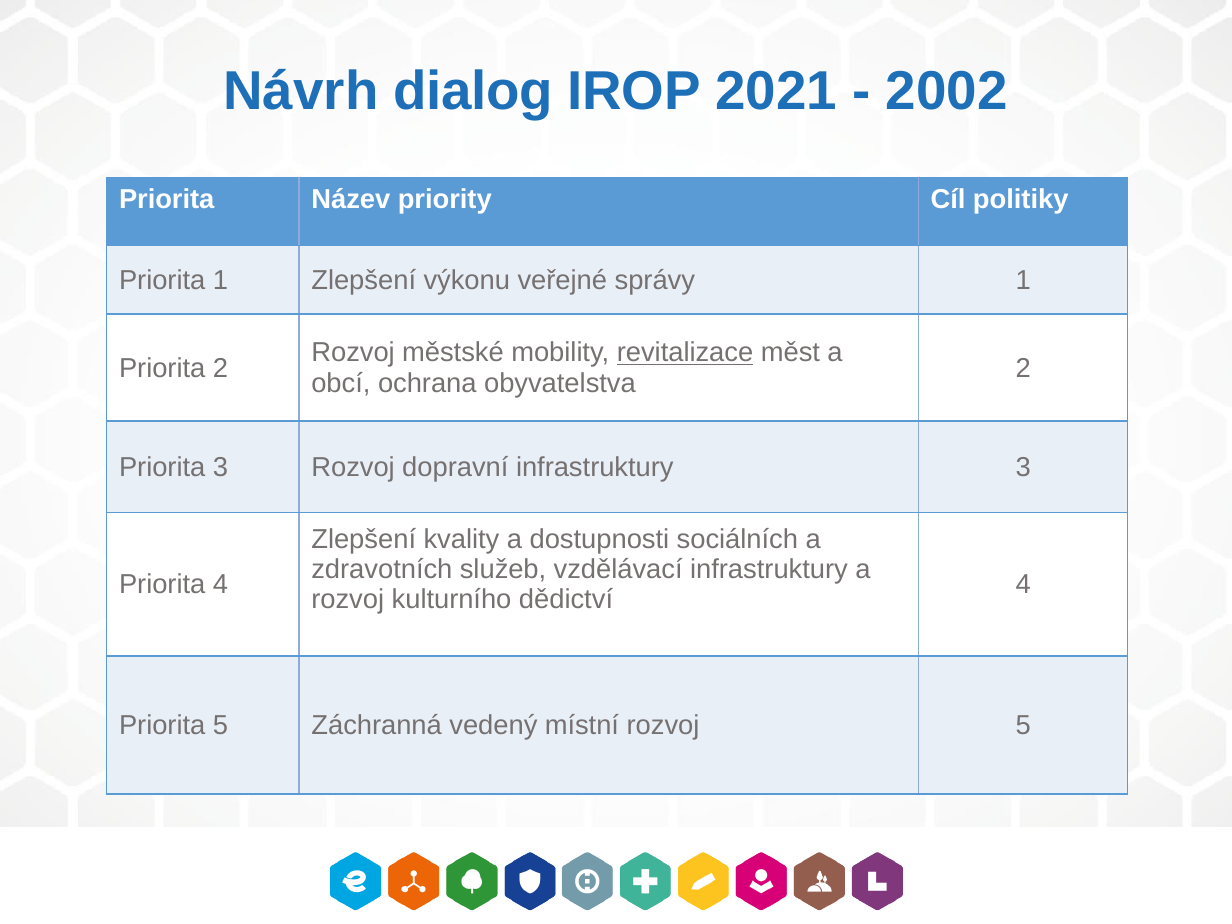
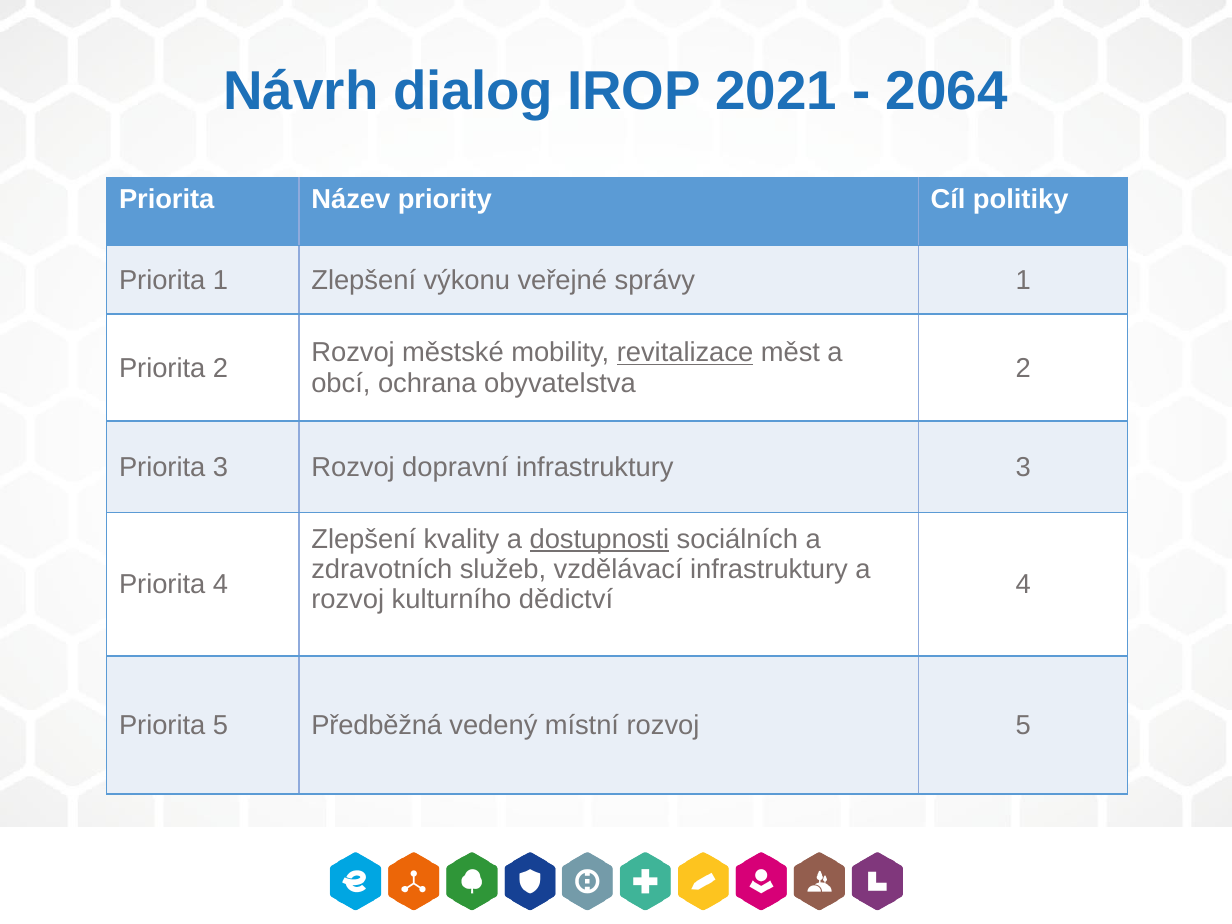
2002: 2002 -> 2064
dostupnosti underline: none -> present
Záchranná: Záchranná -> Předběžná
